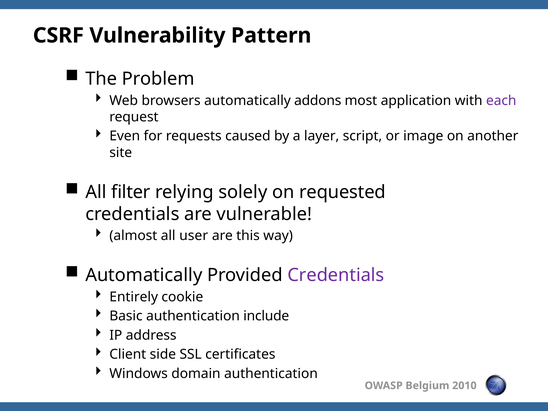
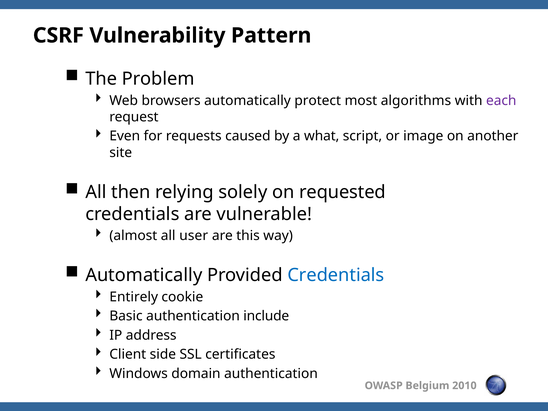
addons: addons -> protect
application: application -> algorithms
layer: layer -> what
filter: filter -> then
Credentials at (336, 275) colour: purple -> blue
